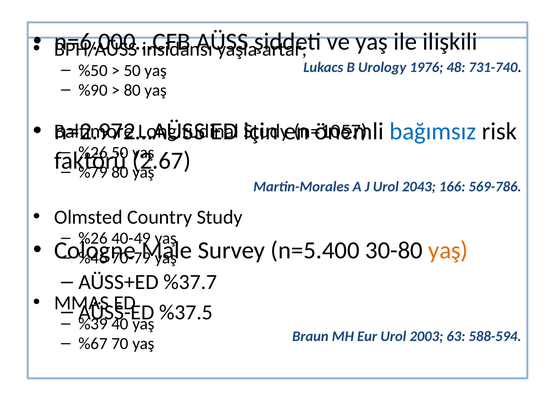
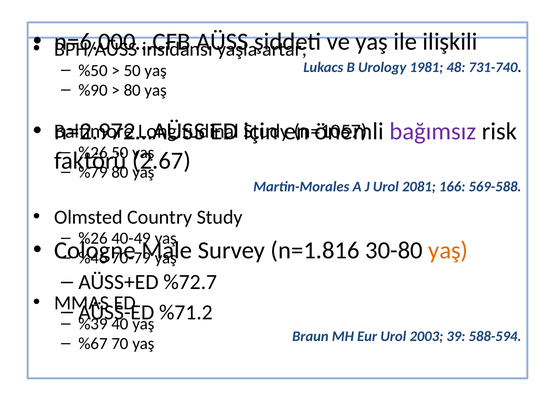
1976: 1976 -> 1981
bağımsız colour: blue -> purple
2043: 2043 -> 2081
569-786: 569-786 -> 569-588
n=5.400: n=5.400 -> n=1.816
%37.7: %37.7 -> %72.7
%37.5: %37.5 -> %71.2
63: 63 -> 39
